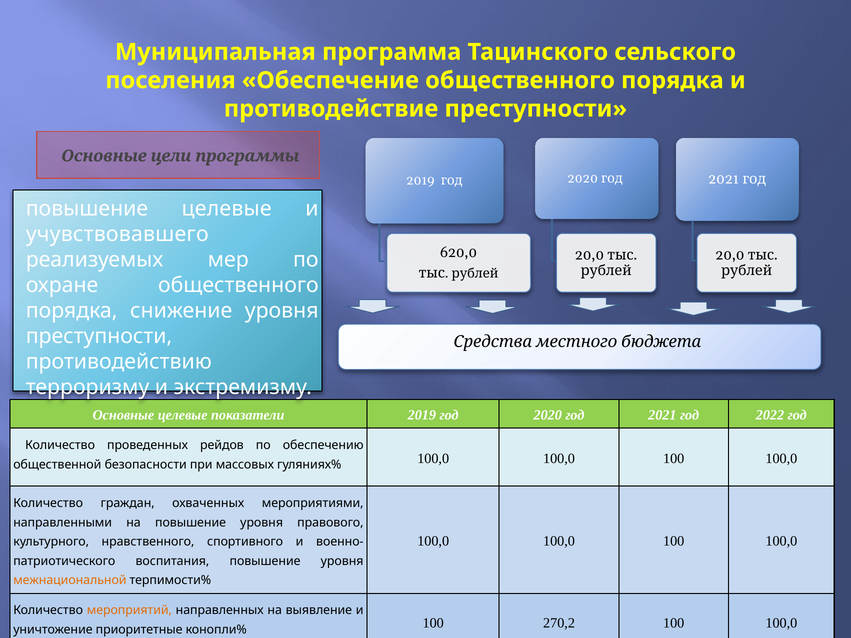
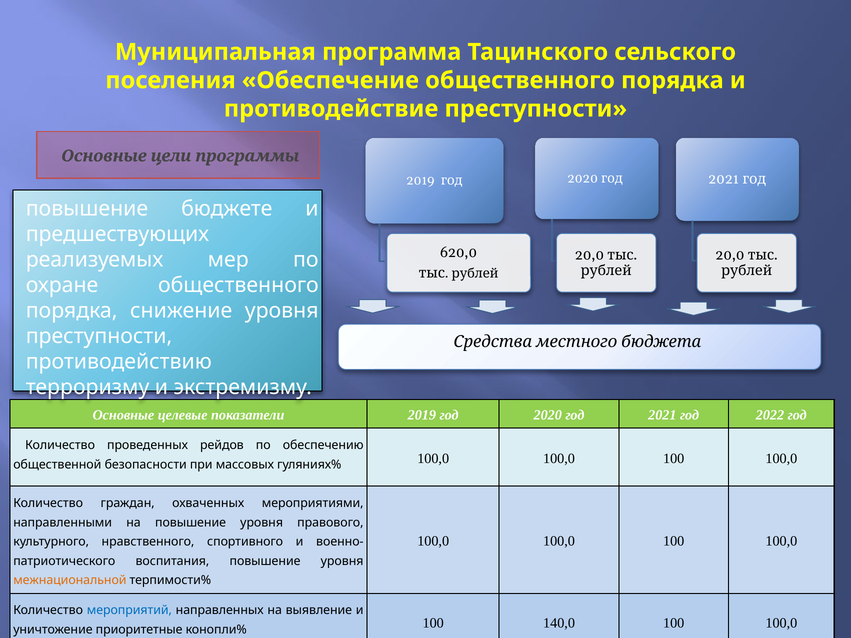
повышение целевые: целевые -> бюджете
учувствовавшего: учувствовавшего -> предшествующих
мероприятий colour: orange -> blue
270,2: 270,2 -> 140,0
